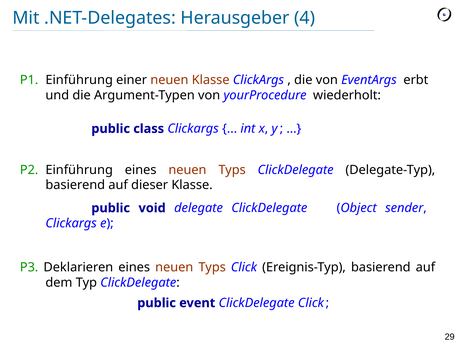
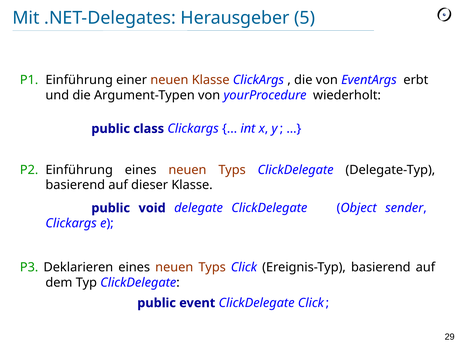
4: 4 -> 5
